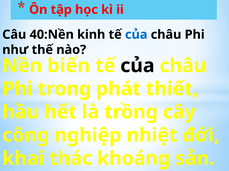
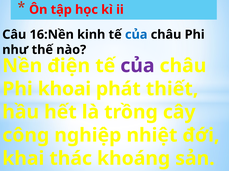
40:Nền: 40:Nền -> 16:Nền
biến: biến -> điện
của at (137, 66) colour: black -> purple
trong: trong -> khoai
